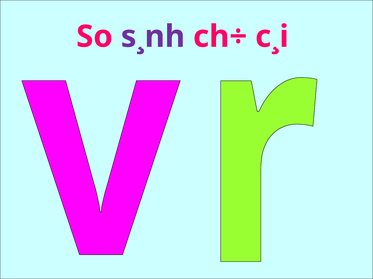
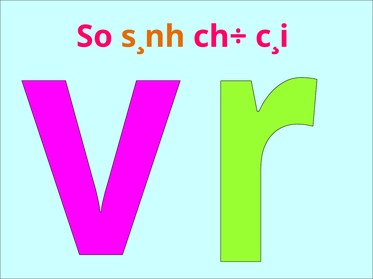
s¸nh colour: purple -> orange
